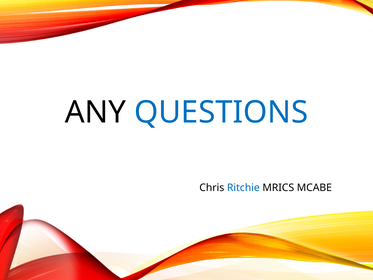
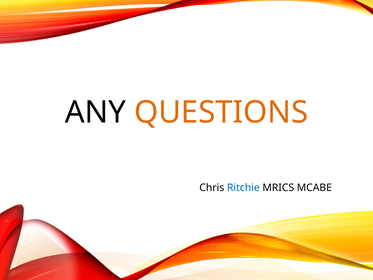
QUESTIONS colour: blue -> orange
